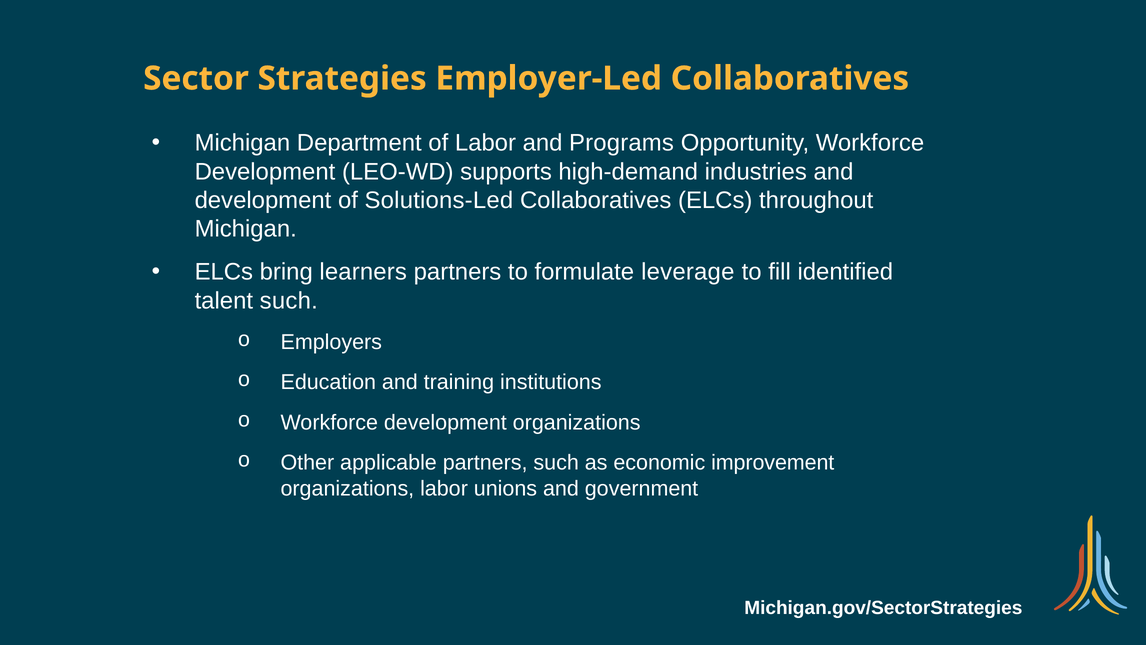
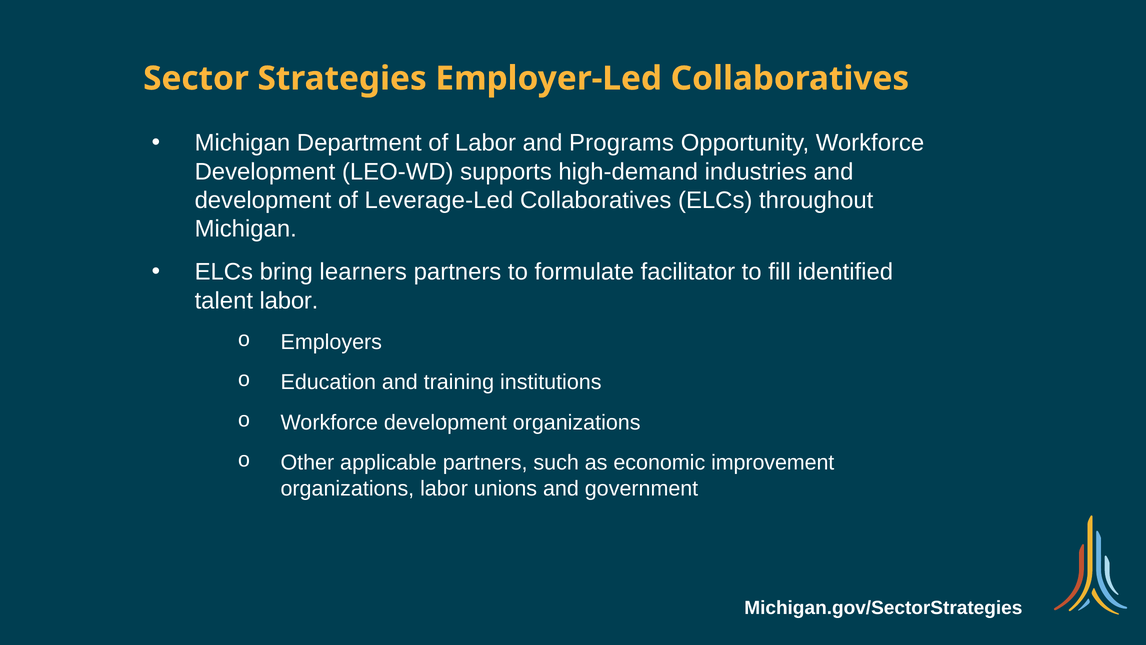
Solutions-Led: Solutions-Led -> Leverage-Led
leverage: leverage -> facilitator
talent such: such -> labor
